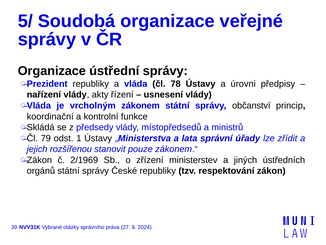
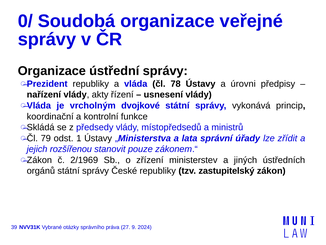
5/: 5/ -> 0/
zákonem: zákonem -> dvojkové
občanství: občanství -> vykonává
respektování: respektování -> zastupitelský
